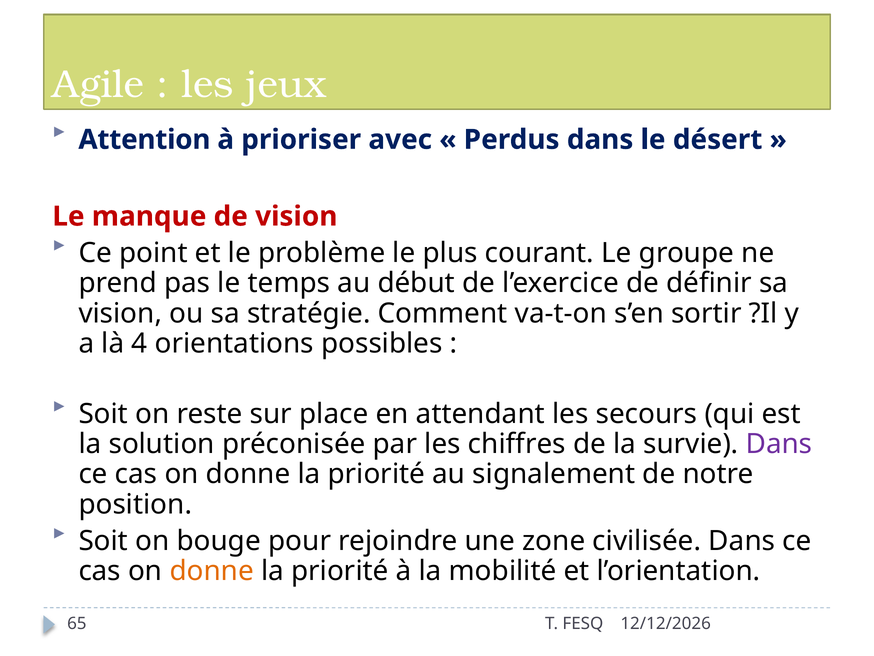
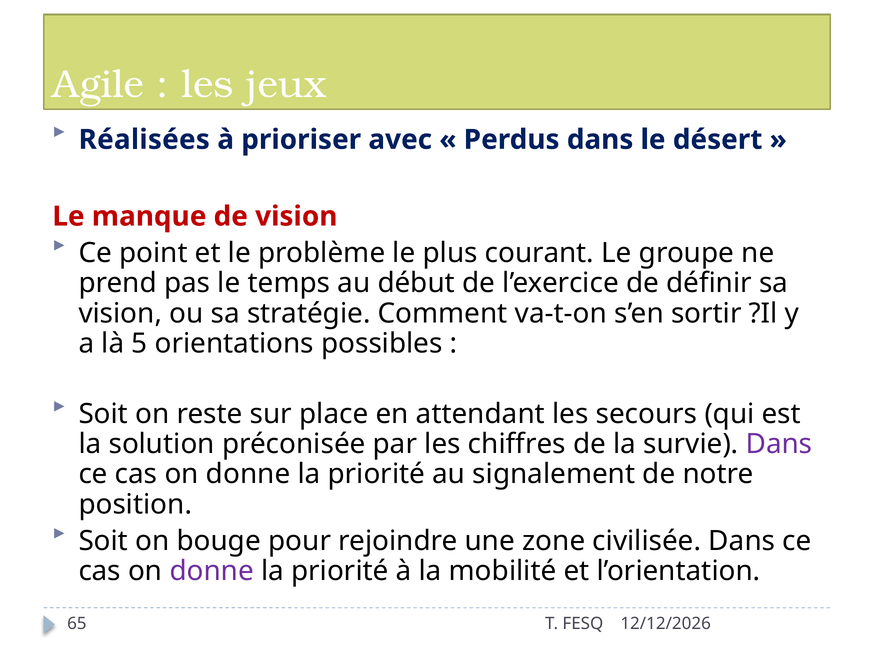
Attention: Attention -> Réalisées
4: 4 -> 5
donne at (212, 571) colour: orange -> purple
